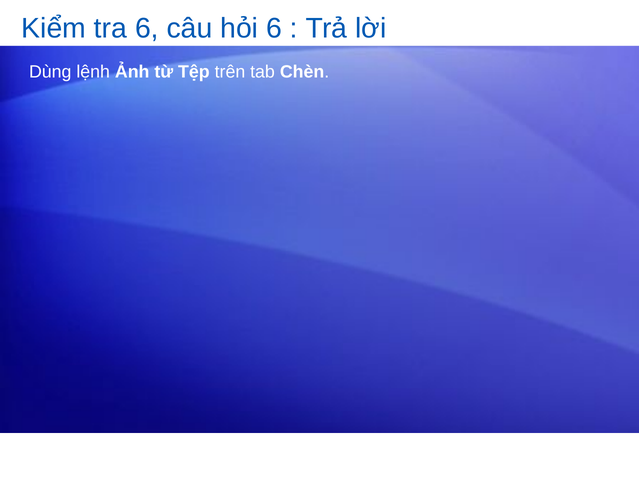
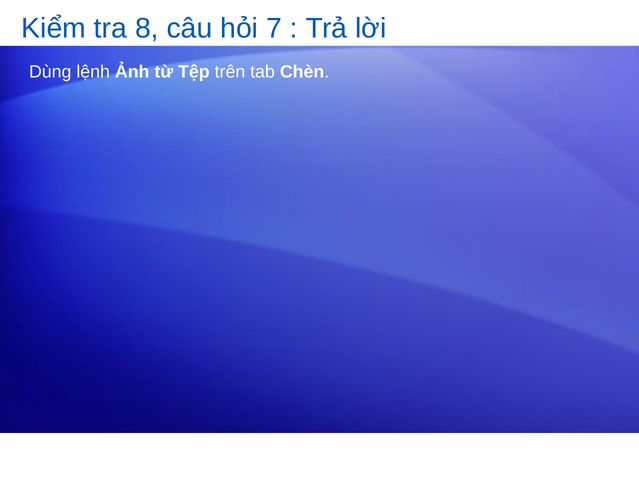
tra 6: 6 -> 8
hỏi 6: 6 -> 7
